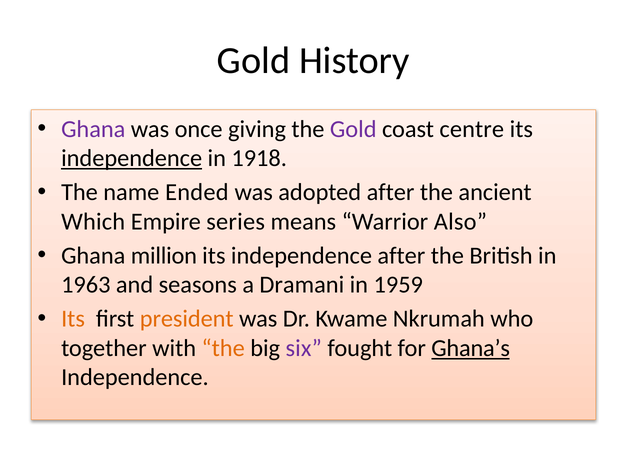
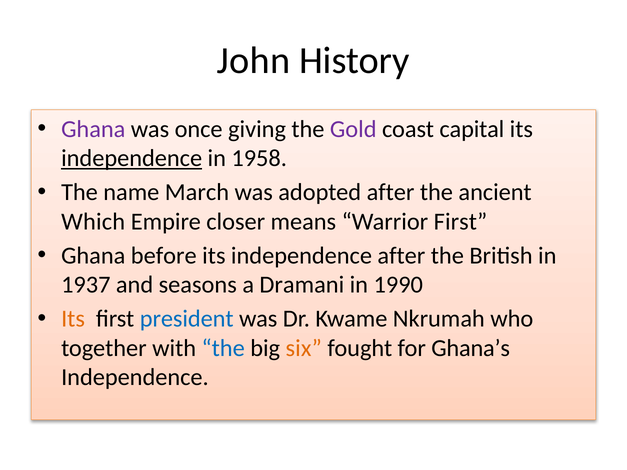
Gold at (254, 61): Gold -> John
centre: centre -> capital
1918: 1918 -> 1958
Ended: Ended -> March
series: series -> closer
Warrior Also: Also -> First
million: million -> before
1963: 1963 -> 1937
1959: 1959 -> 1990
president colour: orange -> blue
the at (223, 348) colour: orange -> blue
six colour: purple -> orange
Ghana’s underline: present -> none
